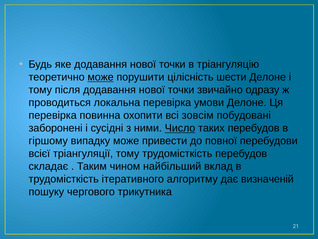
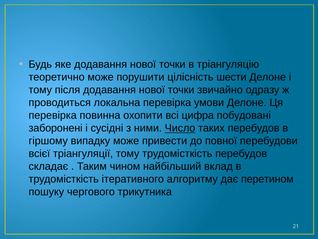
може at (101, 77) underline: present -> none
зовсім: зовсім -> цифра
визначеній: визначеній -> перетином
